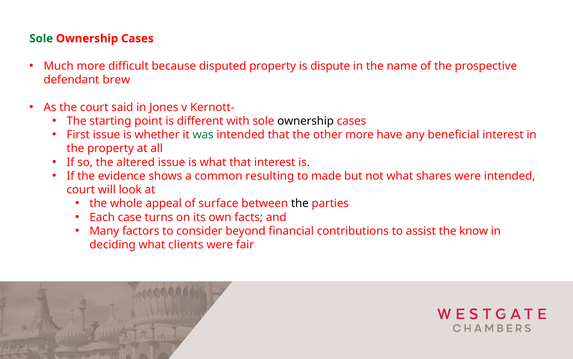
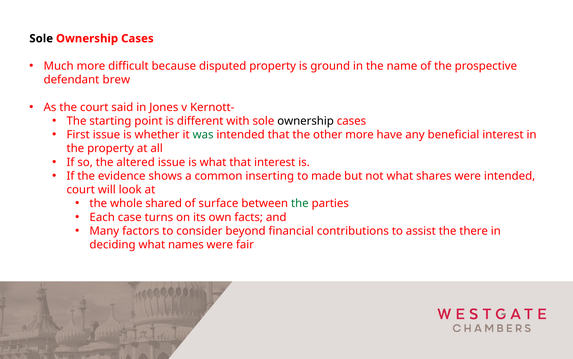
Sole at (41, 39) colour: green -> black
dispute: dispute -> ground
resulting: resulting -> inserting
appeal: appeal -> shared
the at (300, 204) colour: black -> green
know: know -> there
clients: clients -> names
